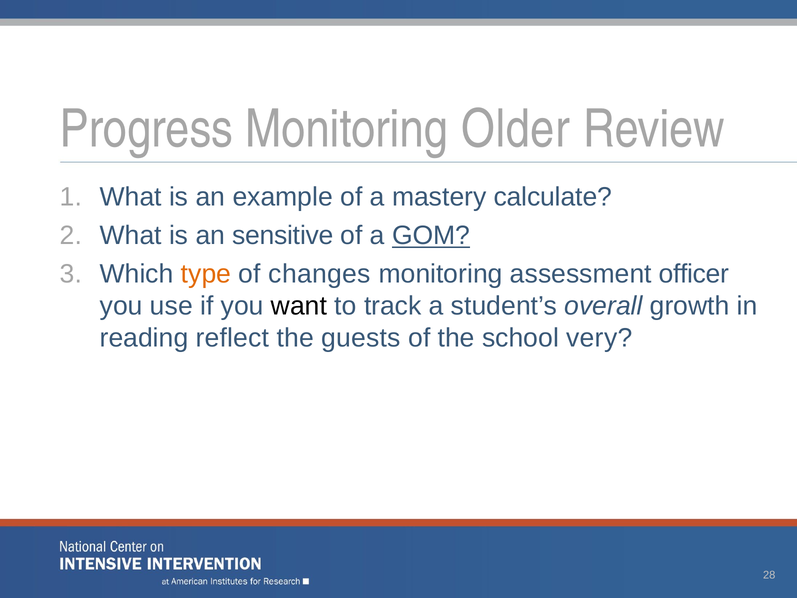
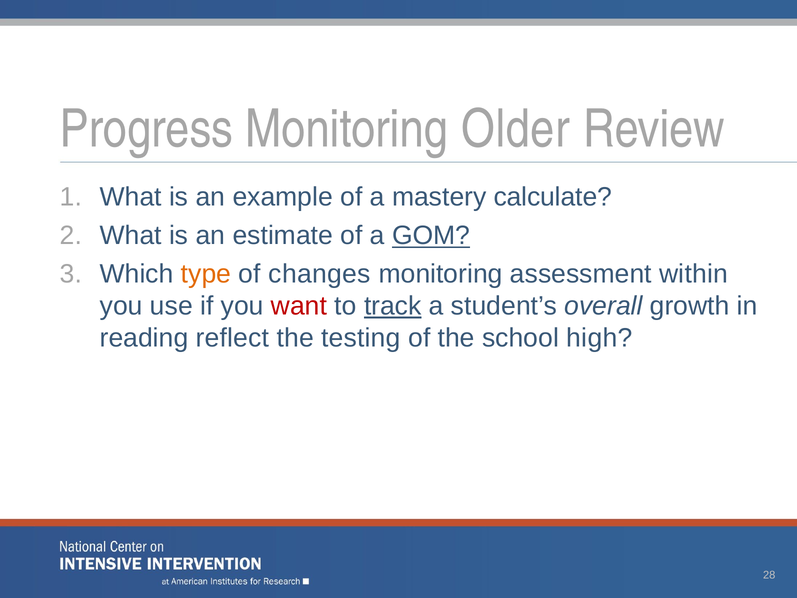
sensitive: sensitive -> estimate
officer: officer -> within
want colour: black -> red
track underline: none -> present
guests: guests -> testing
very: very -> high
